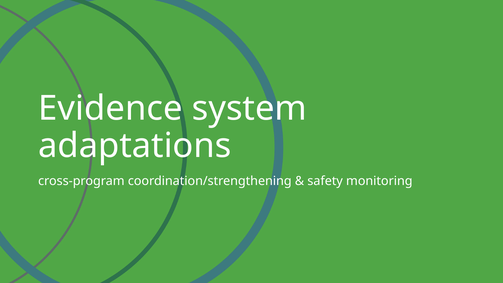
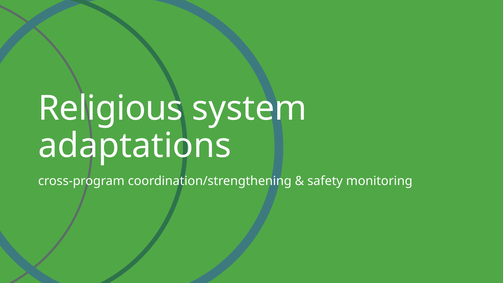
Evidence: Evidence -> Religious
